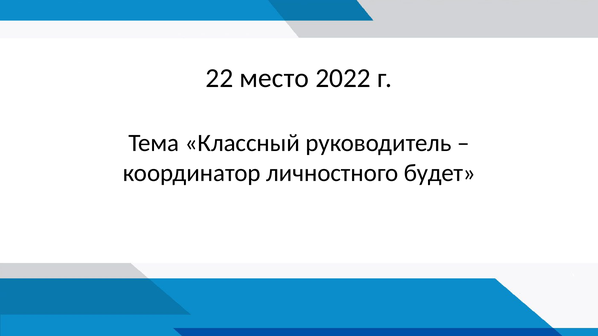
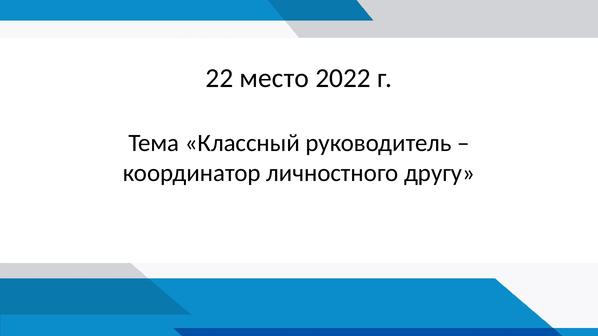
будет: будет -> другу
